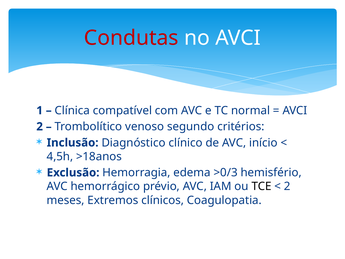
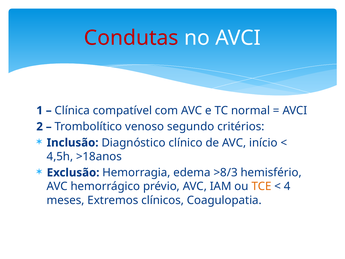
>0/3: >0/3 -> >8/3
TCE colour: black -> orange
2 at (287, 186): 2 -> 4
